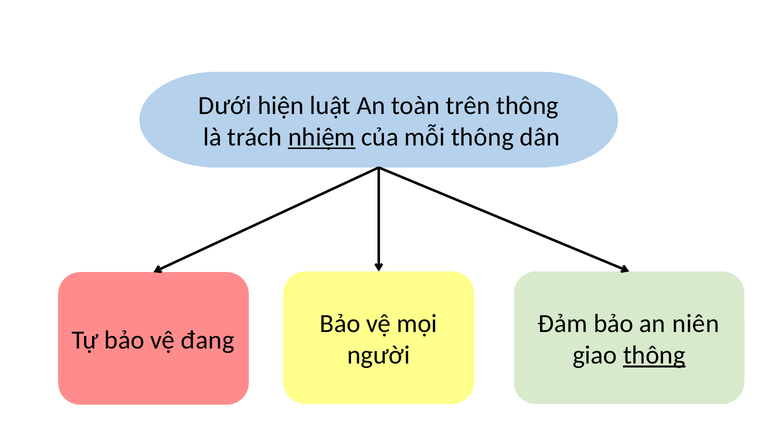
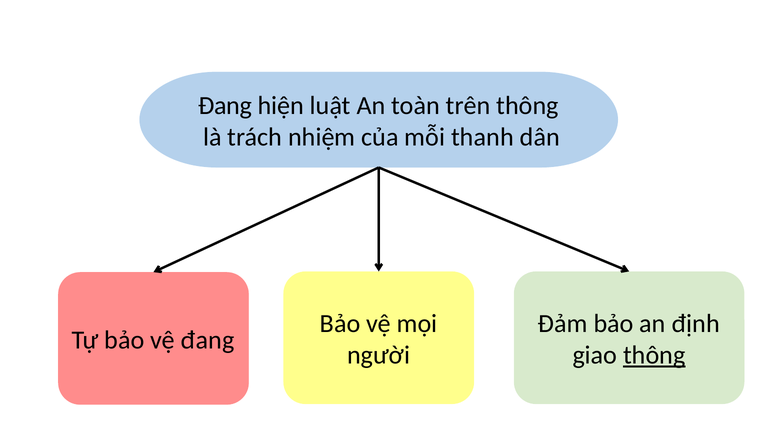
Dưới at (225, 106): Dưới -> Đang
nhiệm underline: present -> none
mỗi thông: thông -> thanh
niên: niên -> định
